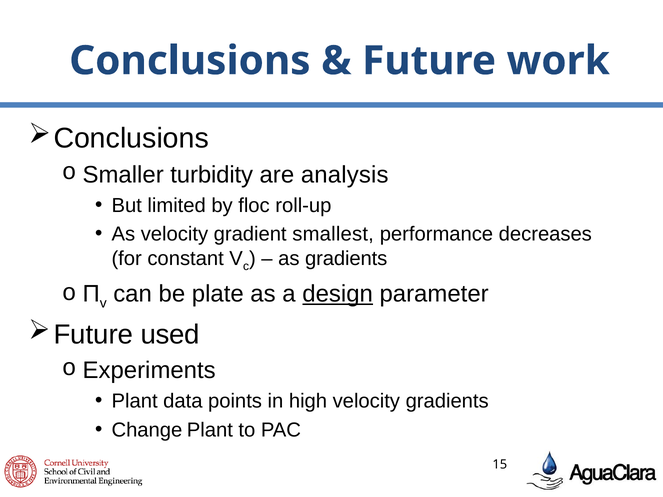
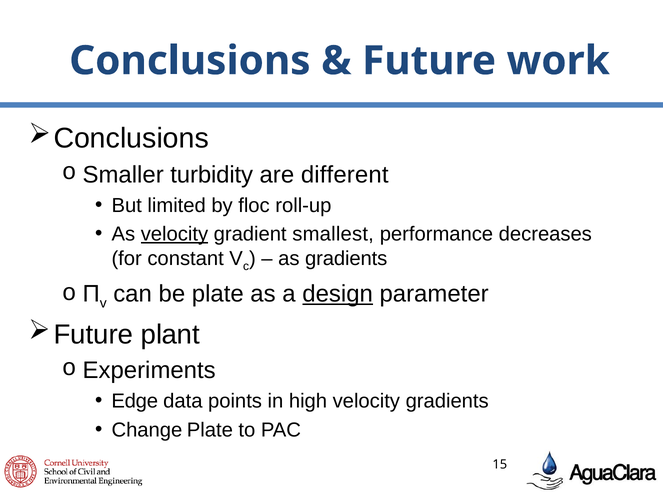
analysis: analysis -> different
velocity at (174, 234) underline: none -> present
used: used -> plant
Plant at (135, 401): Plant -> Edge
Change Plant: Plant -> Plate
